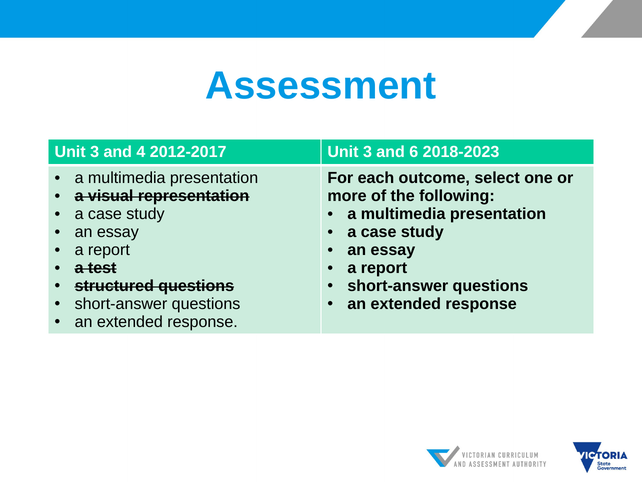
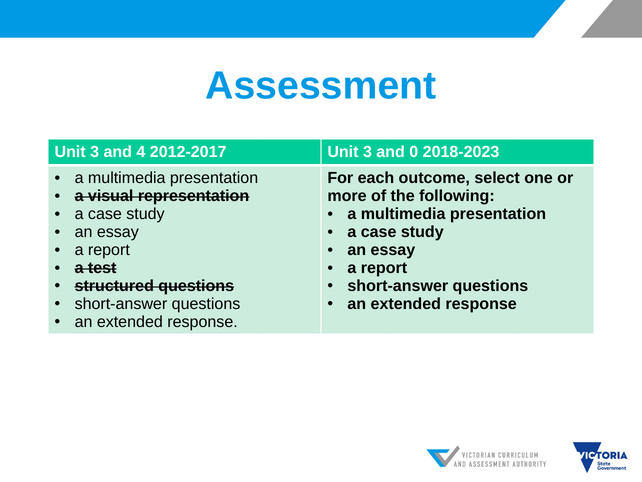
6: 6 -> 0
